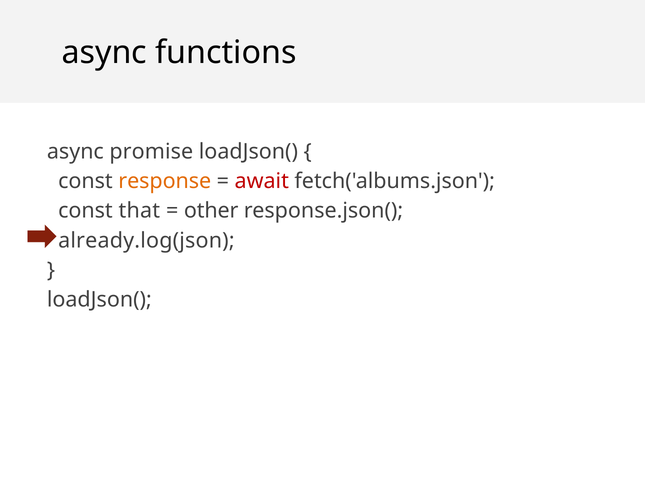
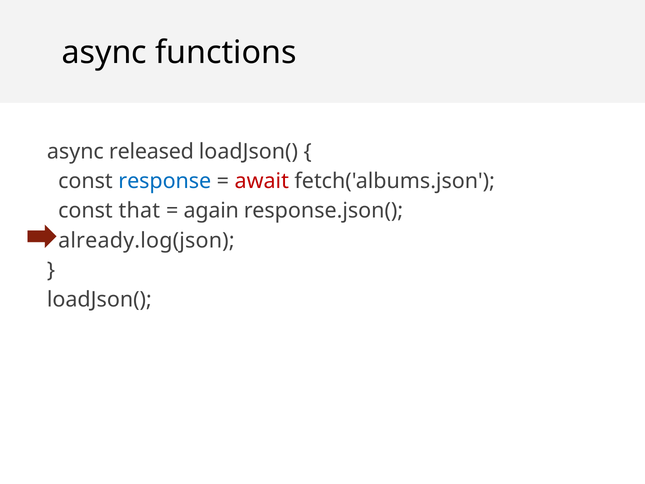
promise: promise -> released
response colour: orange -> blue
other: other -> again
